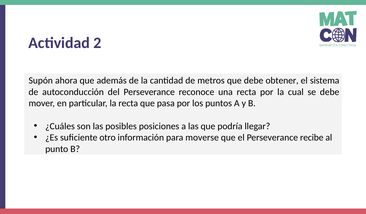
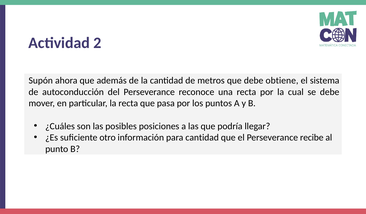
obtener: obtener -> obtiene
para moverse: moverse -> cantidad
